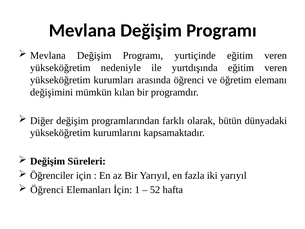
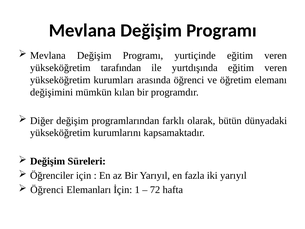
nedeniyle: nedeniyle -> tarafından
52: 52 -> 72
